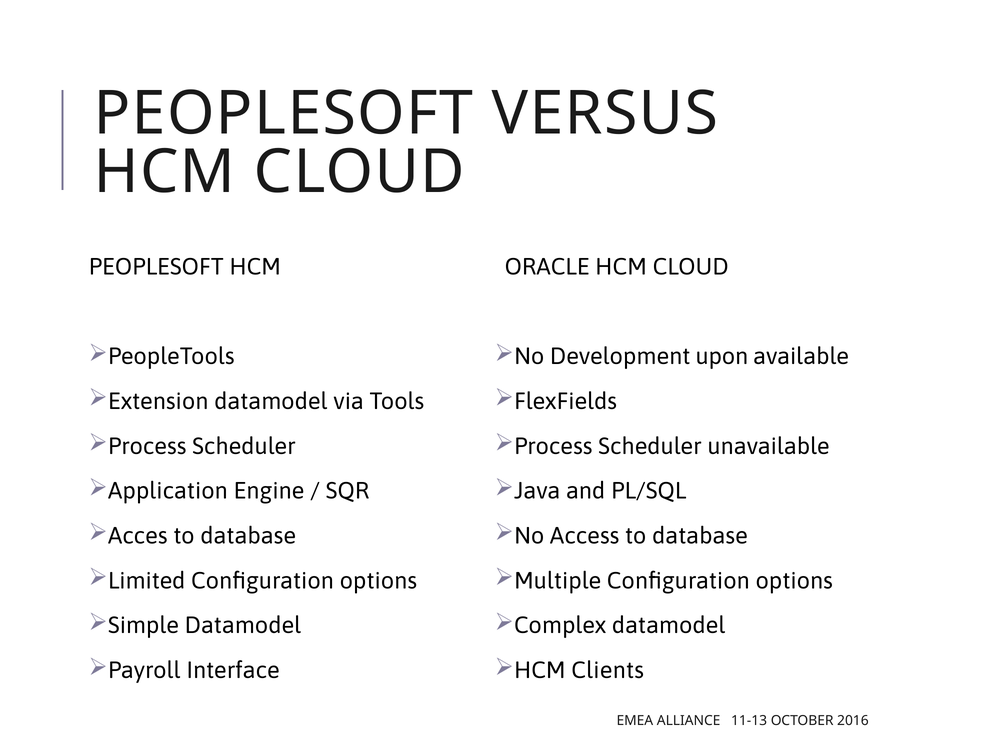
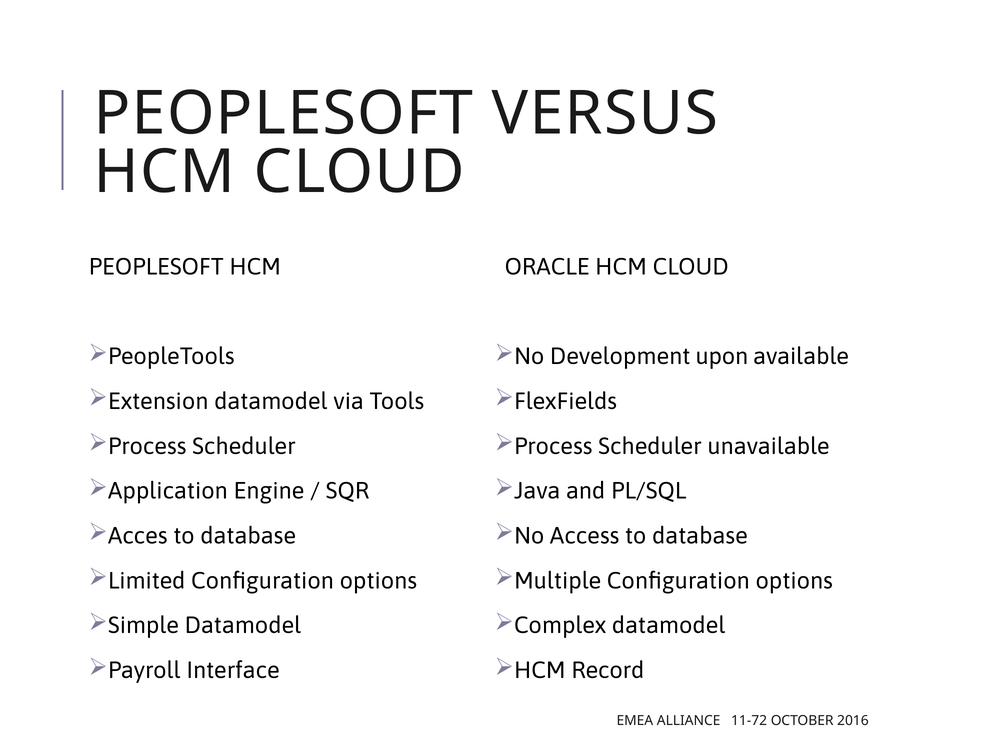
Clients: Clients -> Record
11-13: 11-13 -> 11-72
